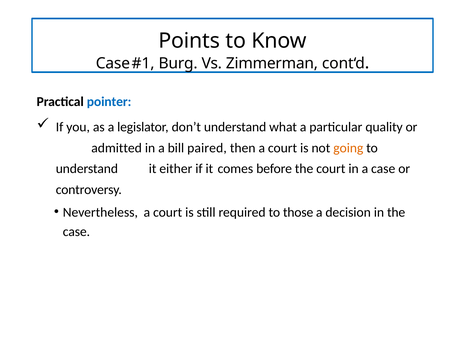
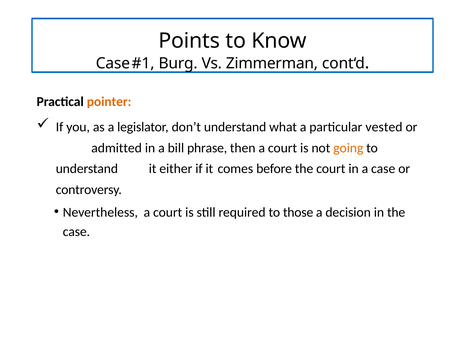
pointer colour: blue -> orange
quality: quality -> vested
paired: paired -> phrase
